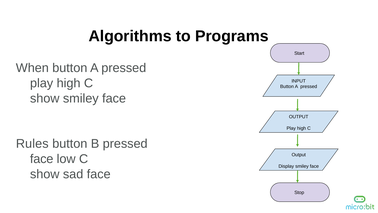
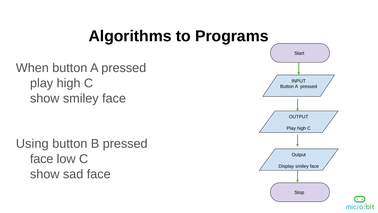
Rules: Rules -> Using
